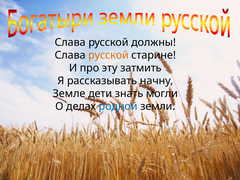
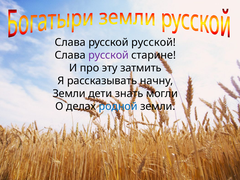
русской должны: должны -> русской
русской at (109, 55) colour: orange -> purple
Земле at (69, 94): Земле -> Земли
